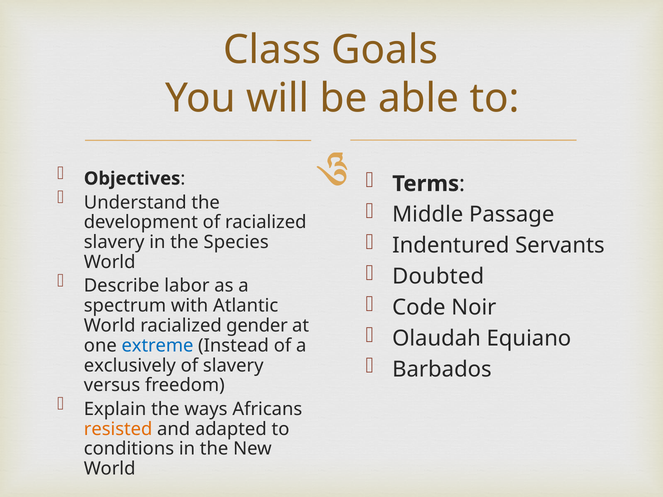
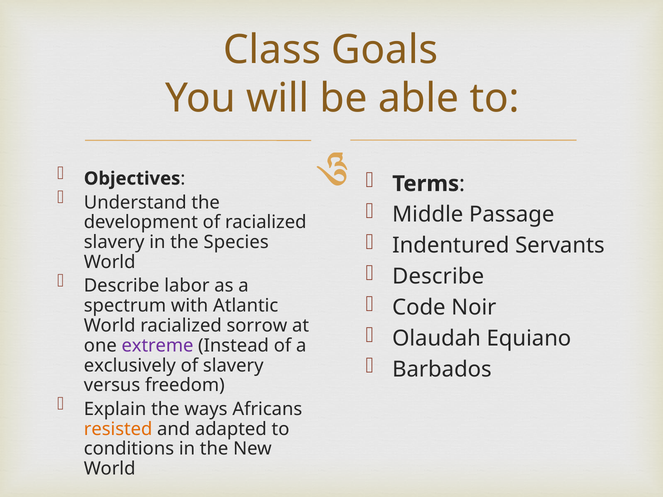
Doubted at (438, 277): Doubted -> Describe
gender: gender -> sorrow
extreme colour: blue -> purple
